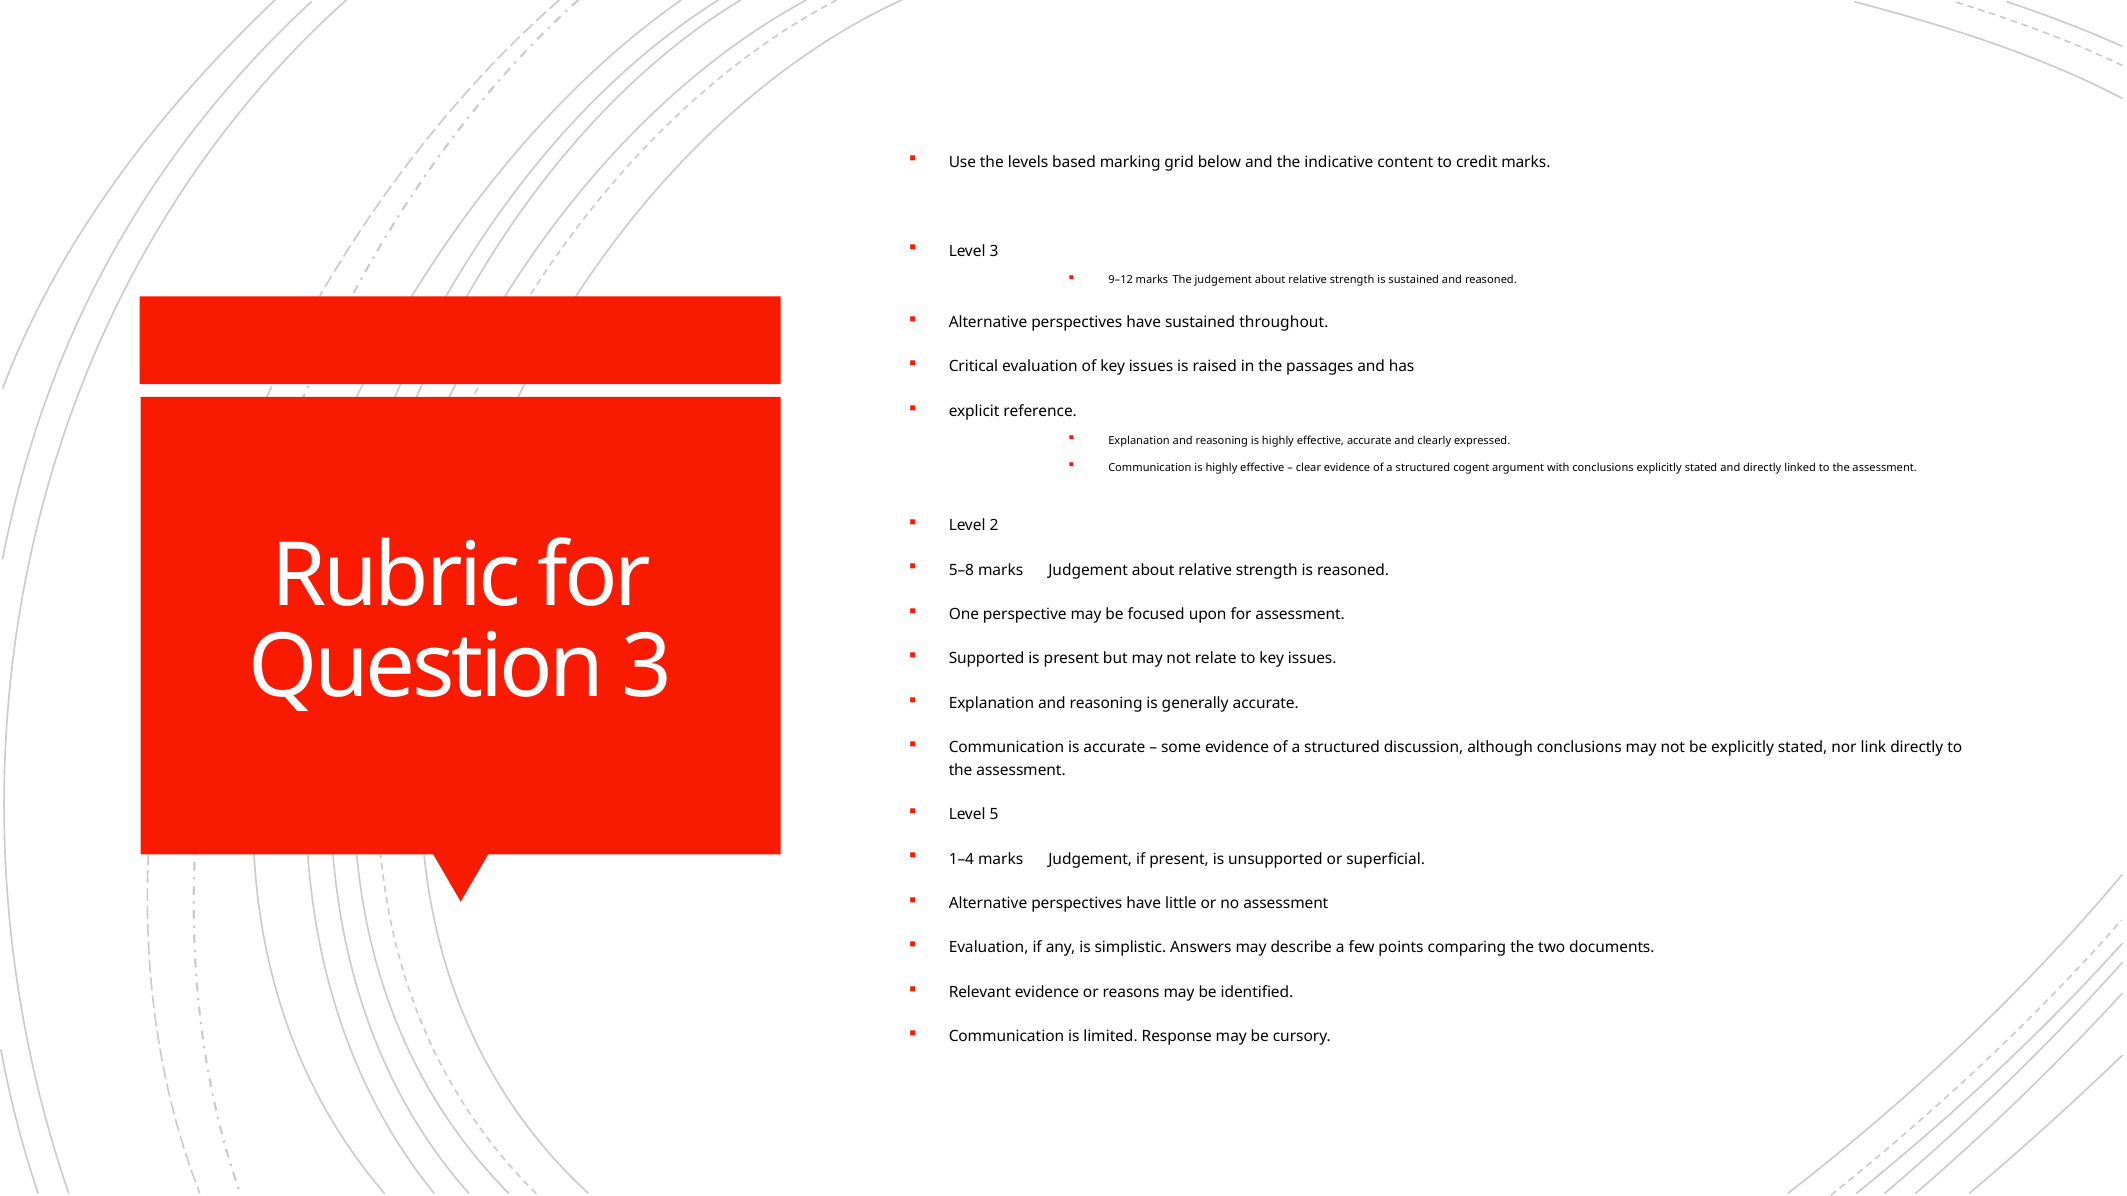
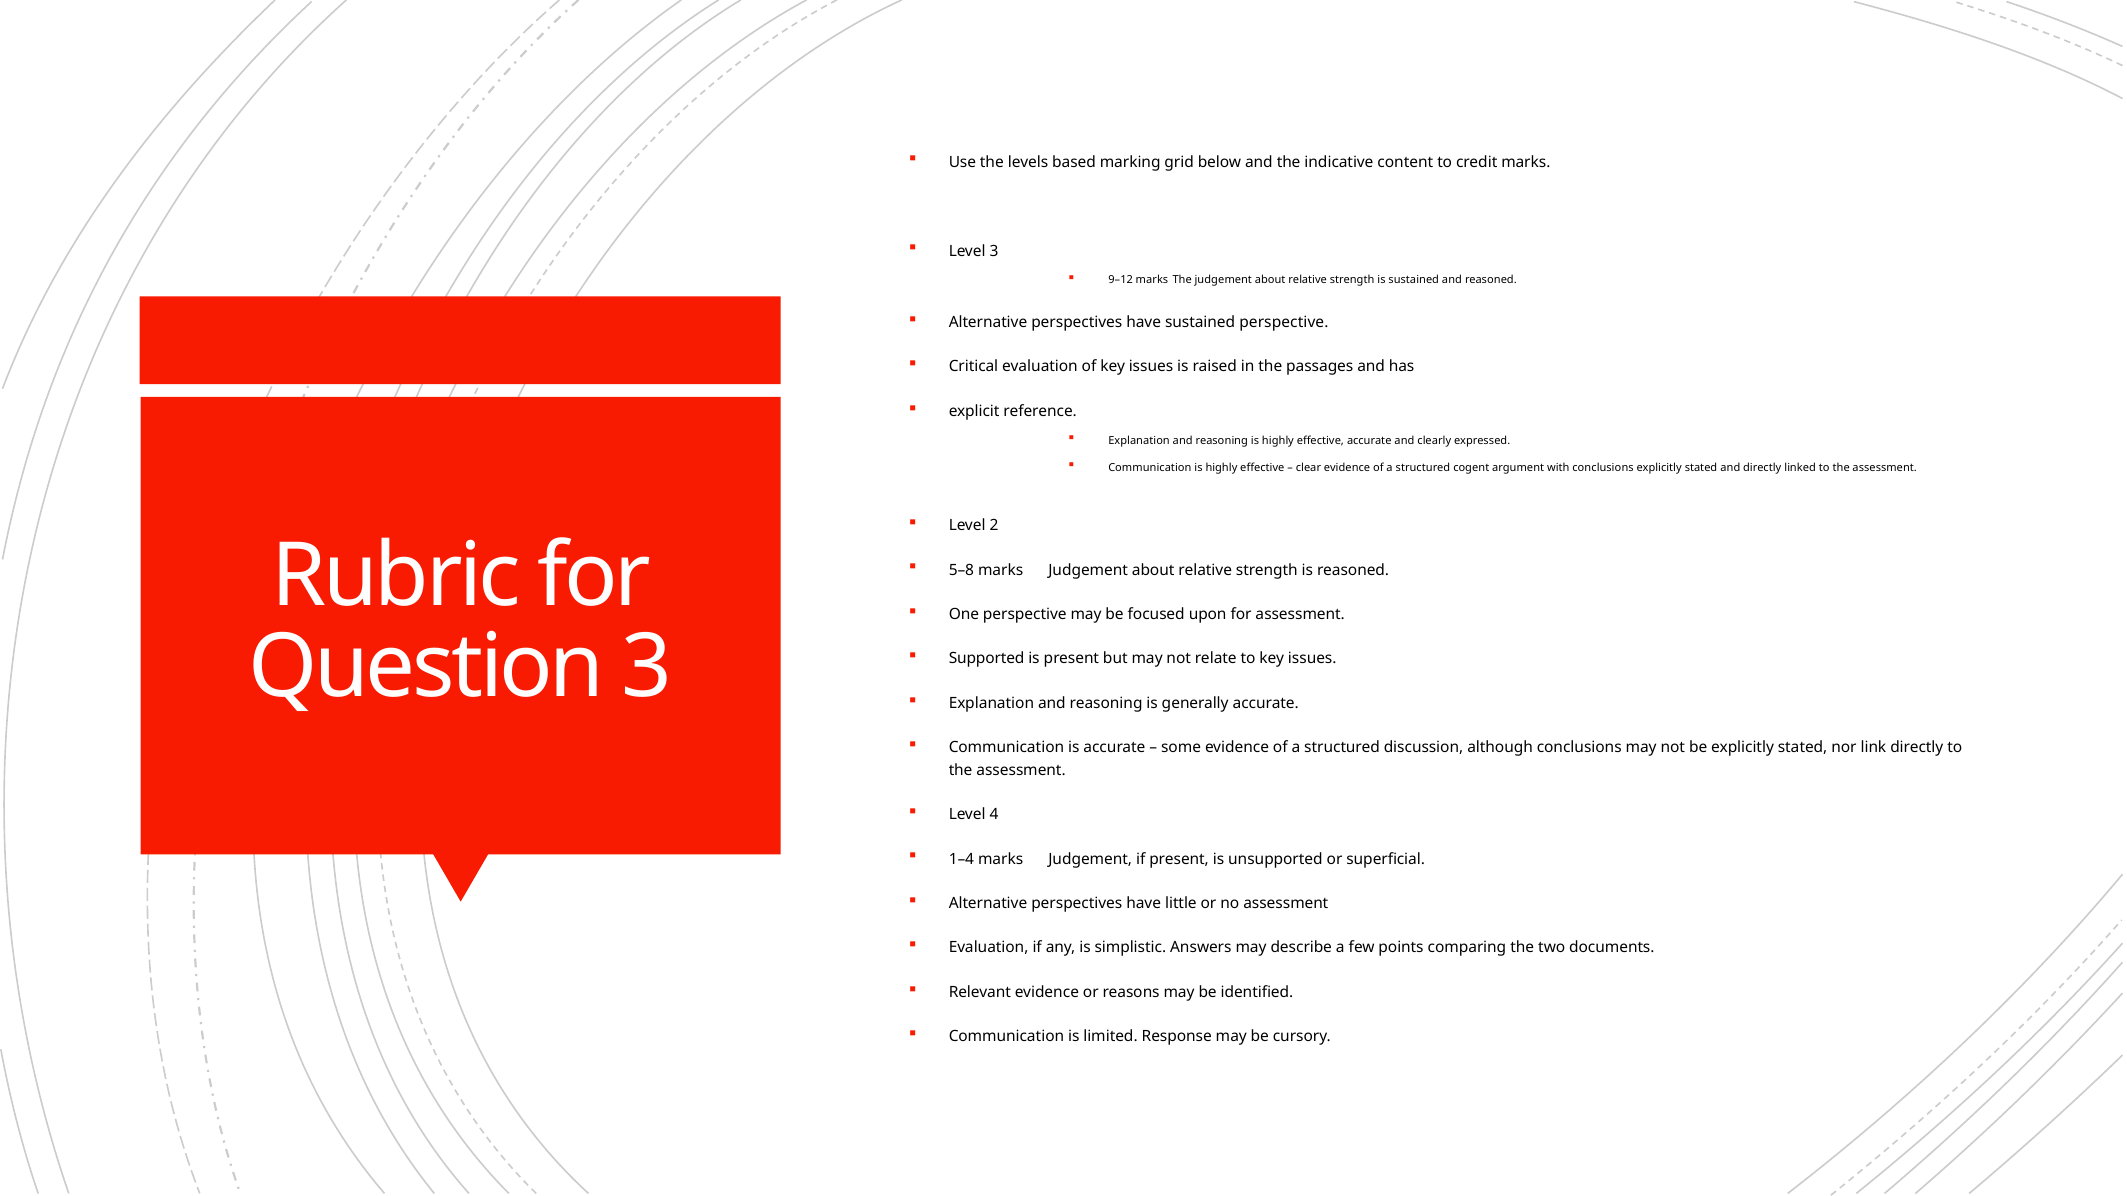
sustained throughout: throughout -> perspective
5: 5 -> 4
